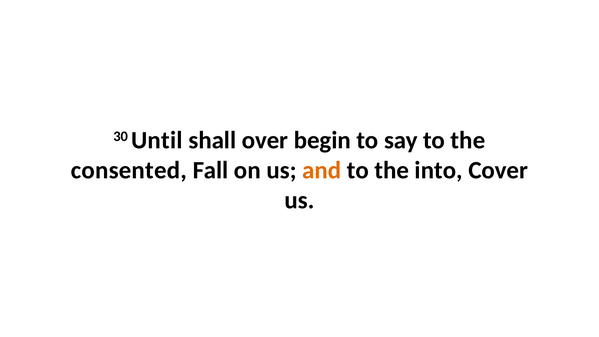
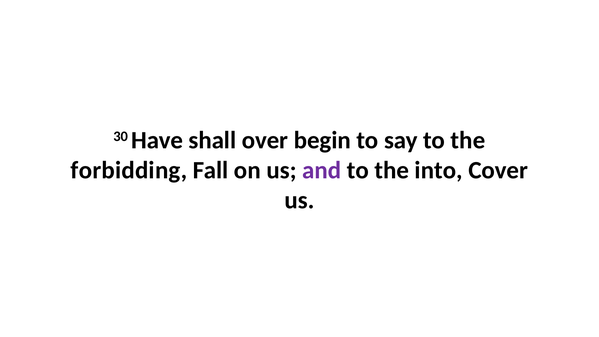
Until: Until -> Have
consented: consented -> forbidding
and colour: orange -> purple
